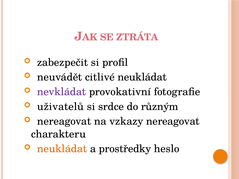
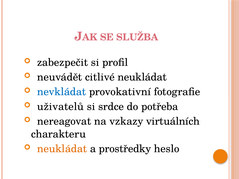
ZTRÁTA: ZTRÁTA -> SLUŽBA
nevkládat colour: purple -> blue
různým: různým -> potřeba
vzkazy nereagovat: nereagovat -> virtuálních
